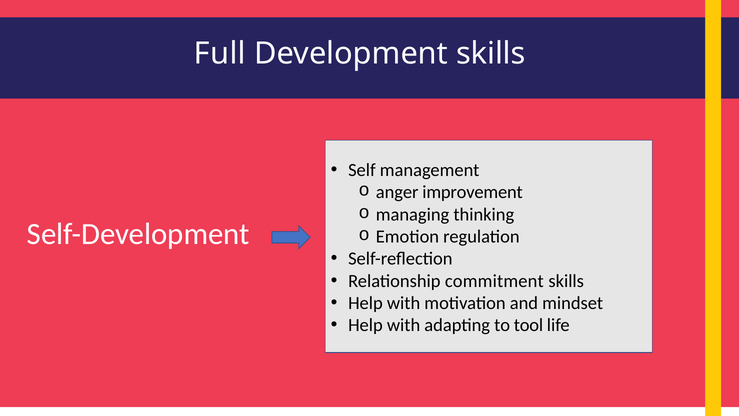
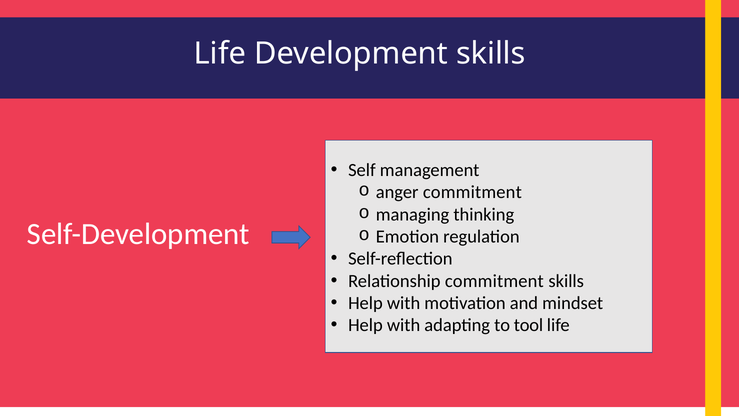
Full at (220, 54): Full -> Life
anger improvement: improvement -> commitment
